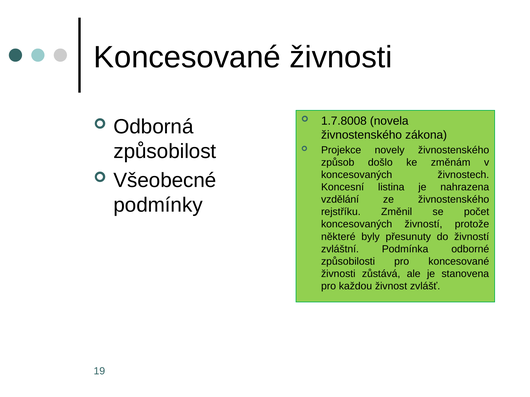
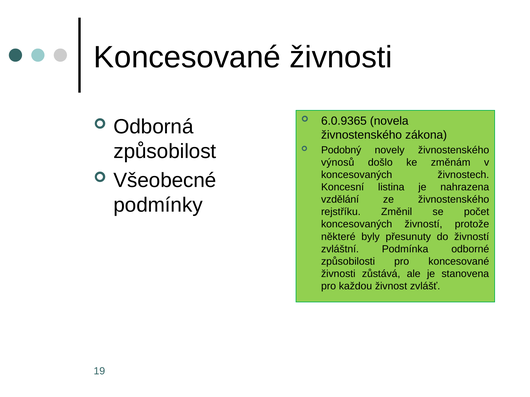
1.7.8008: 1.7.8008 -> 6.0.9365
Projekce: Projekce -> Podobný
způsob: způsob -> výnosů
